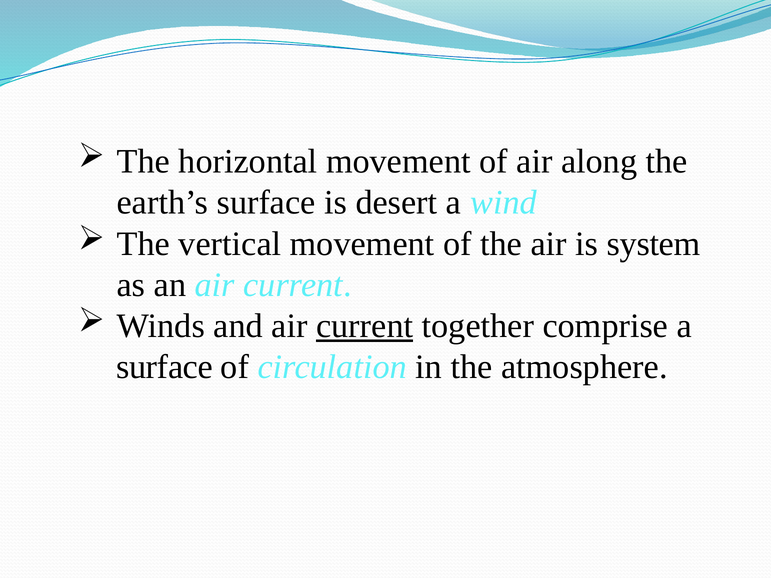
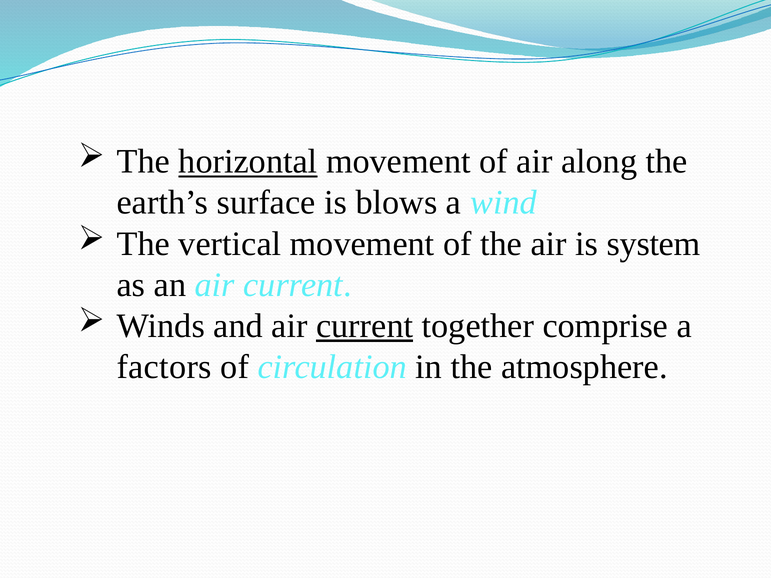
horizontal underline: none -> present
desert: desert -> blows
surface at (165, 367): surface -> factors
